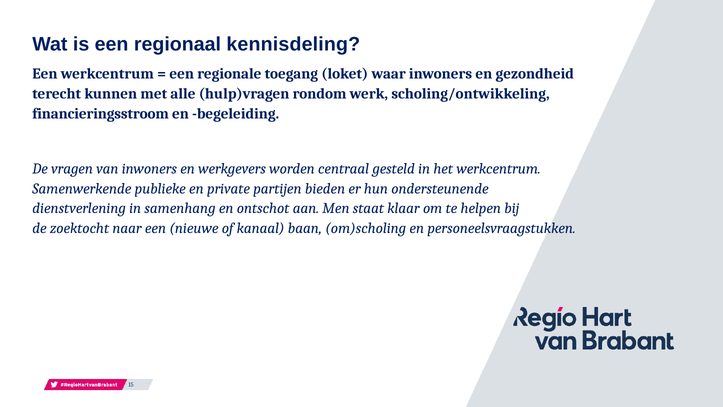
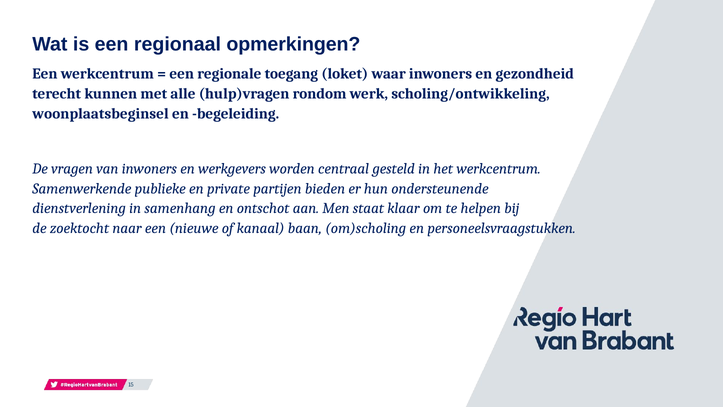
kennisdeling: kennisdeling -> opmerkingen
financieringsstroom: financieringsstroom -> woonplaatsbeginsel
